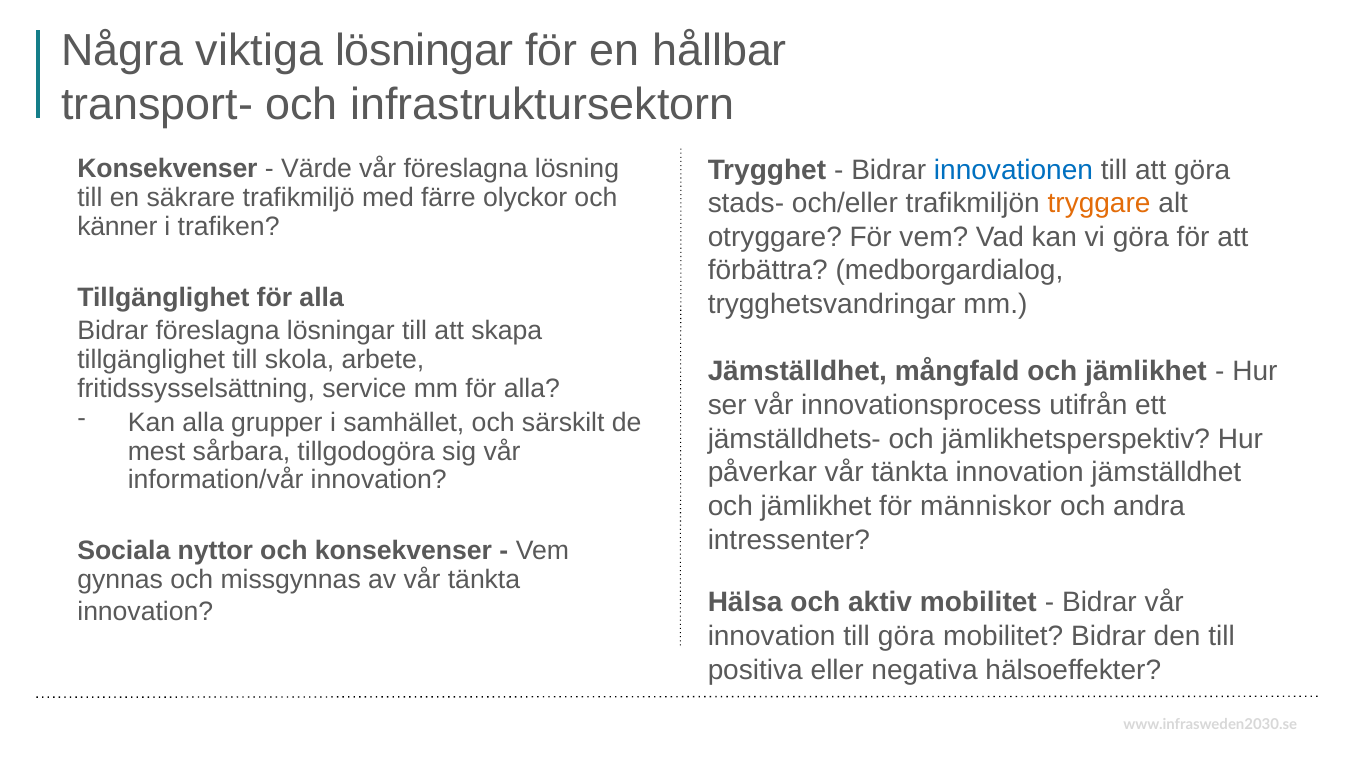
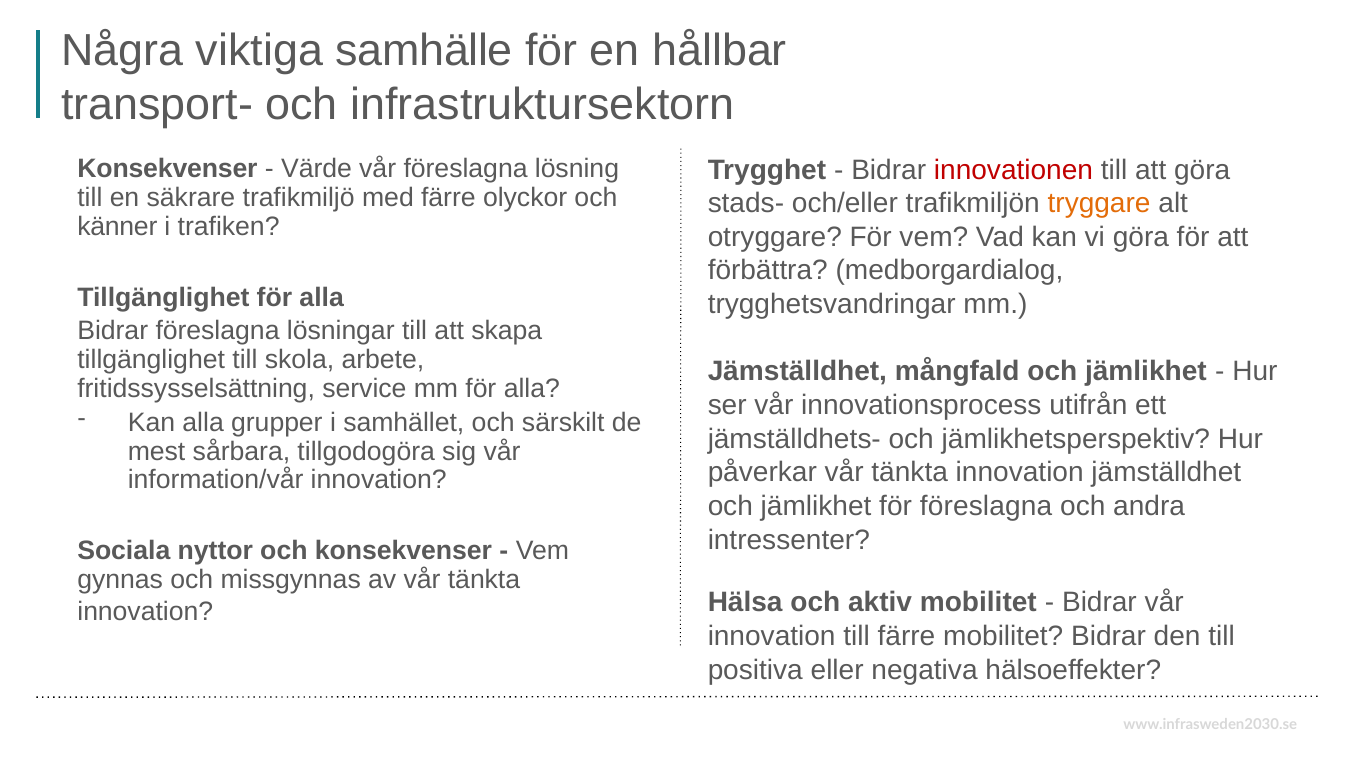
viktiga lösningar: lösningar -> samhälle
innovationen colour: blue -> red
för människor: människor -> föreslagna
till göra: göra -> färre
